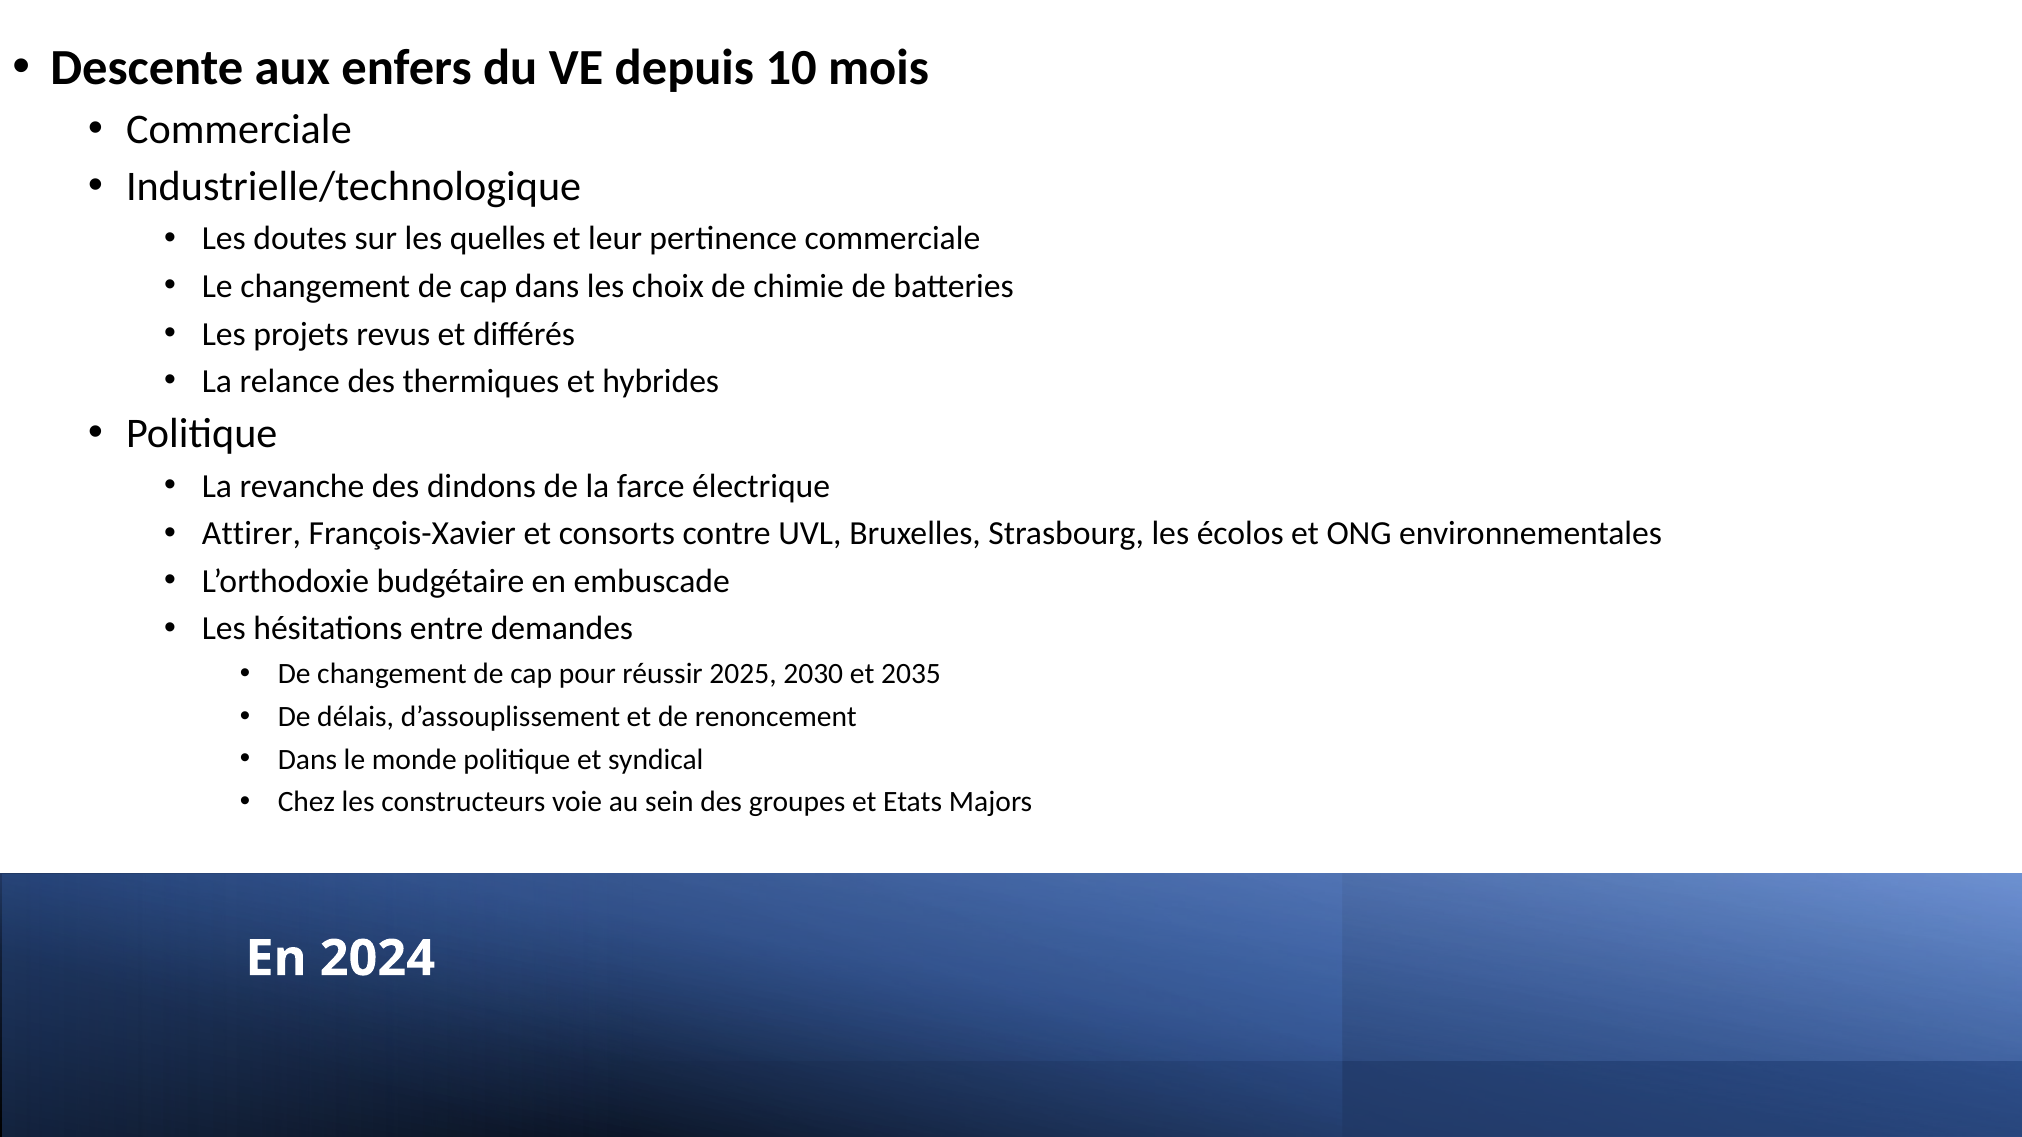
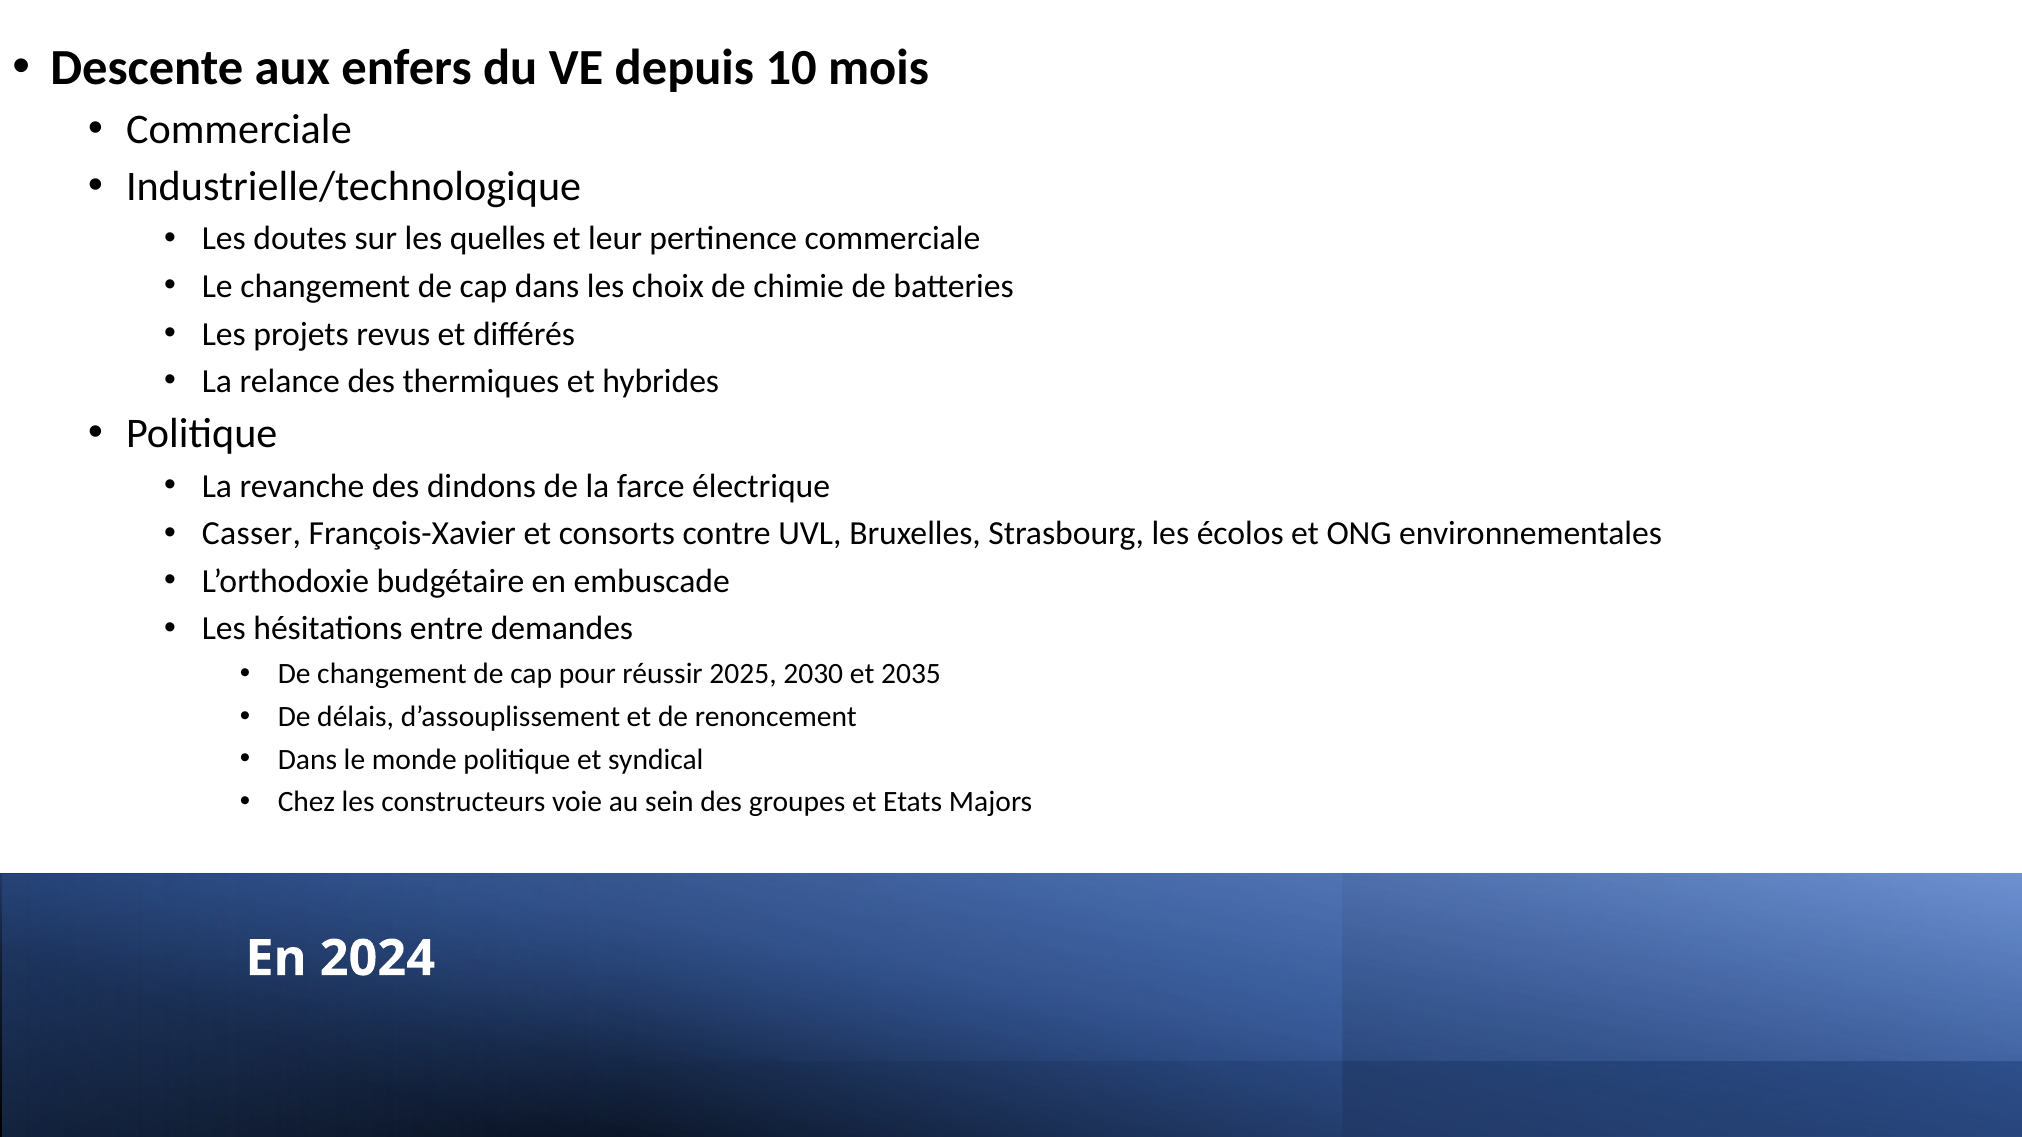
Attirer: Attirer -> Casser
